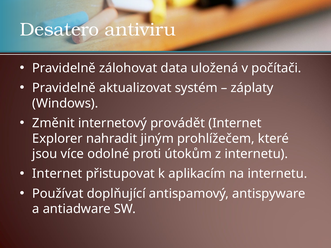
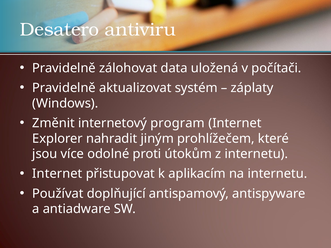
provádět: provádět -> program
